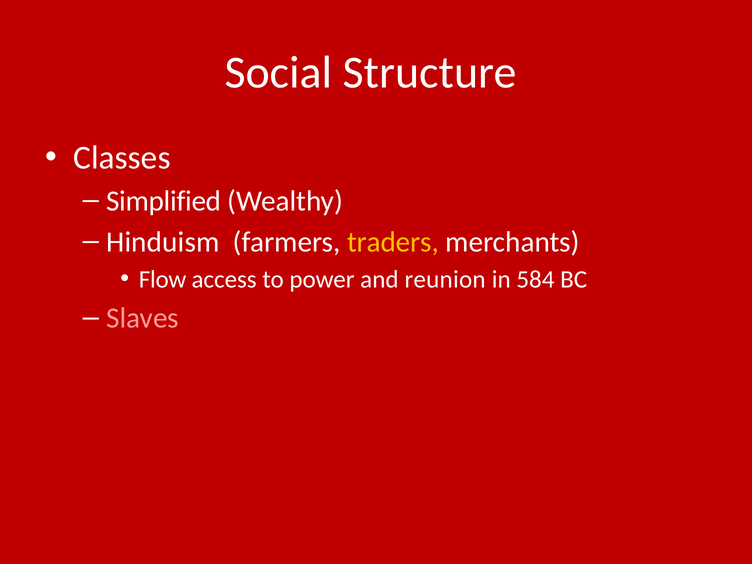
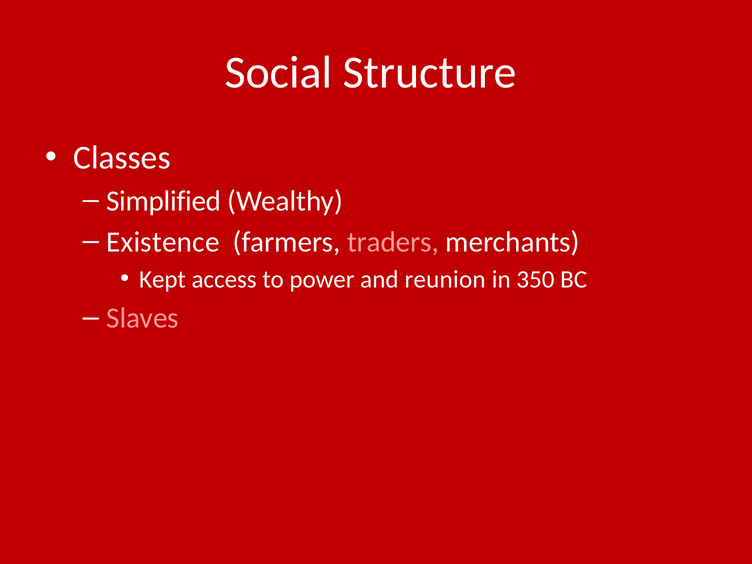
Hinduism: Hinduism -> Existence
traders colour: yellow -> pink
Flow: Flow -> Kept
584: 584 -> 350
